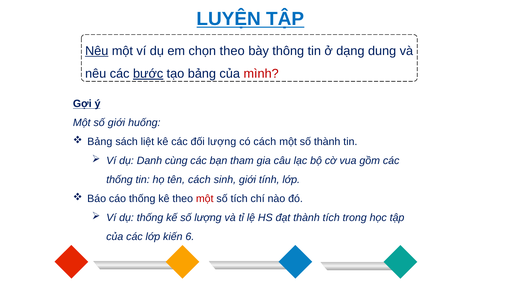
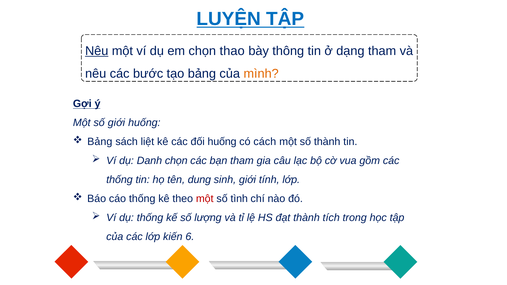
chọn theo: theo -> thao
dạng dung: dung -> tham
bước underline: present -> none
mình colour: red -> orange
đối lượng: lượng -> huống
Danh cùng: cùng -> chọn
tên cách: cách -> dung
số tích: tích -> tình
